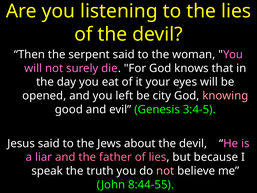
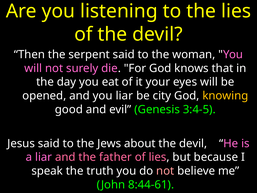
you left: left -> liar
knowing colour: pink -> yellow
8:44-55: 8:44-55 -> 8:44-61
